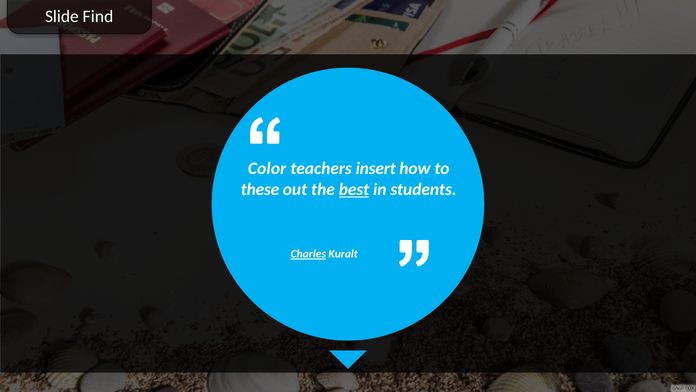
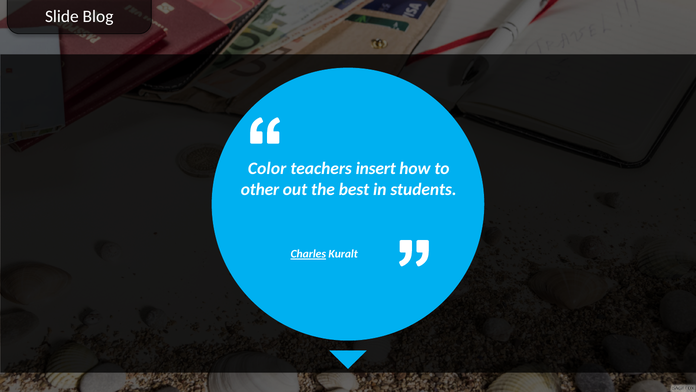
Find: Find -> Blog
these: these -> other
best underline: present -> none
